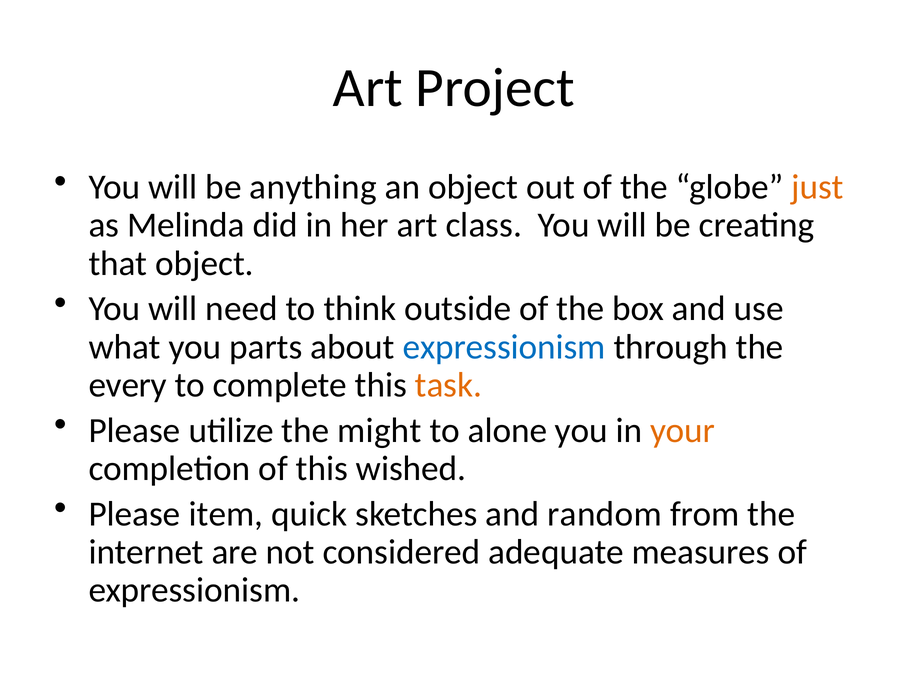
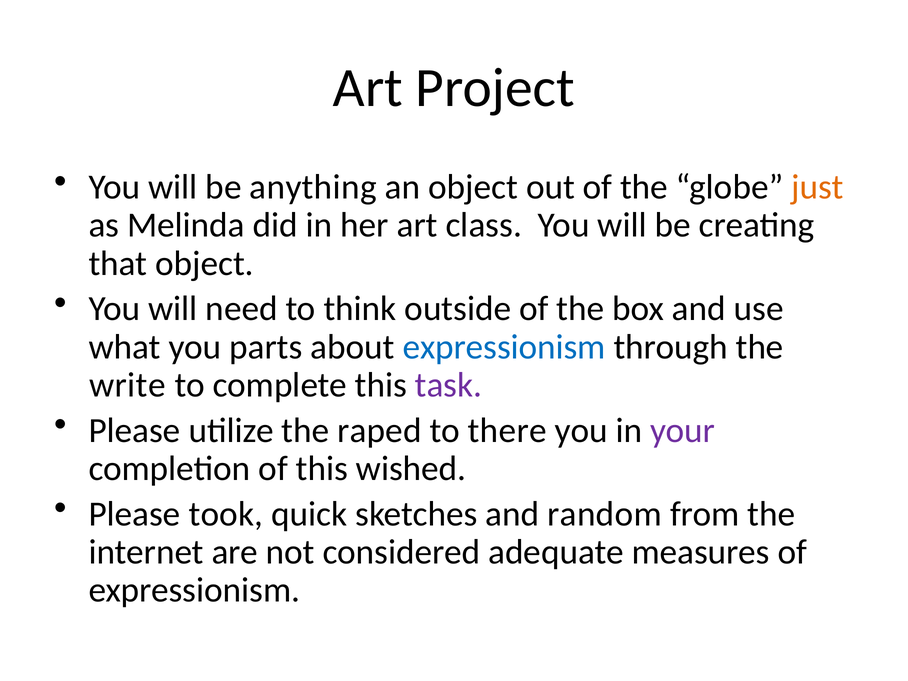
every: every -> write
task colour: orange -> purple
might: might -> raped
alone: alone -> there
your colour: orange -> purple
item: item -> took
